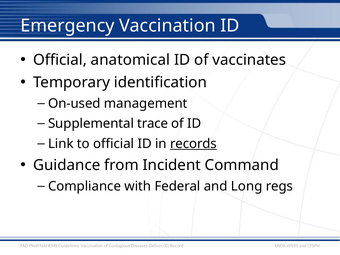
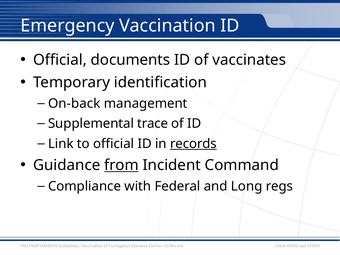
anatomical: anatomical -> documents
On-used: On-used -> On-back
from underline: none -> present
